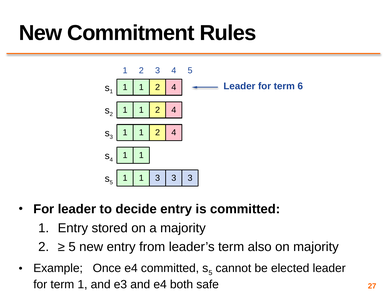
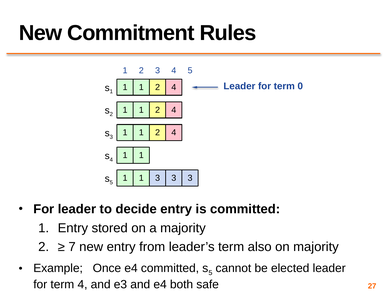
6: 6 -> 0
5 at (72, 247): 5 -> 7
term 1: 1 -> 4
